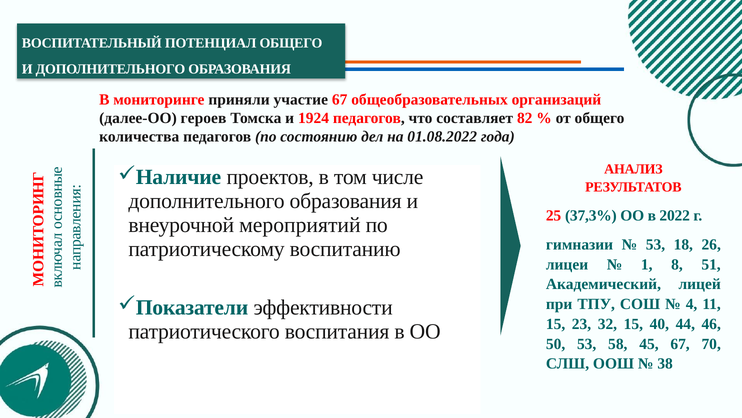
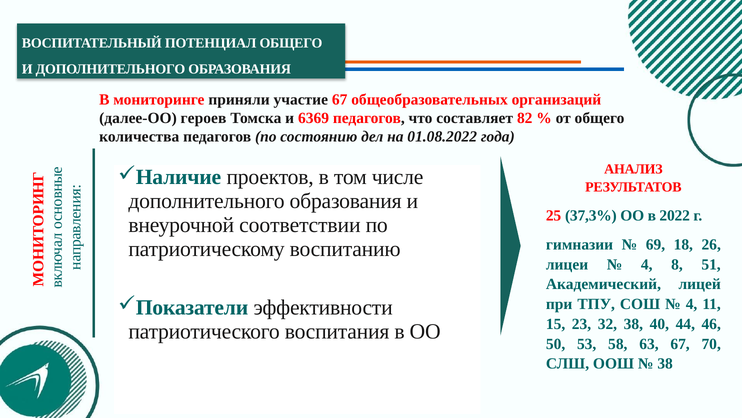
1924: 1924 -> 6369
мероприятий: мероприятий -> соответствии
53 at (655, 244): 53 -> 69
1 at (647, 264): 1 -> 4
32 15: 15 -> 38
45: 45 -> 63
